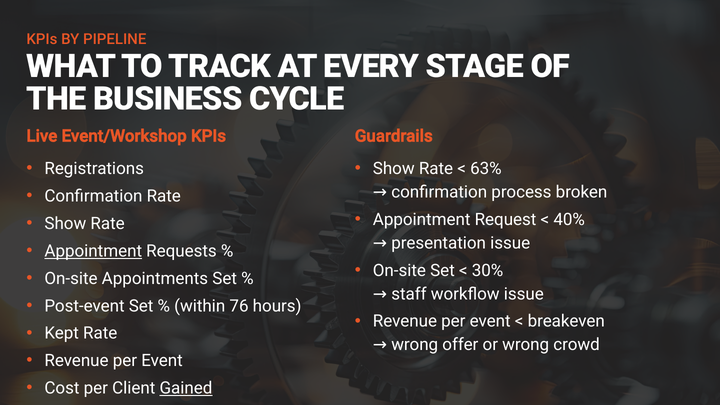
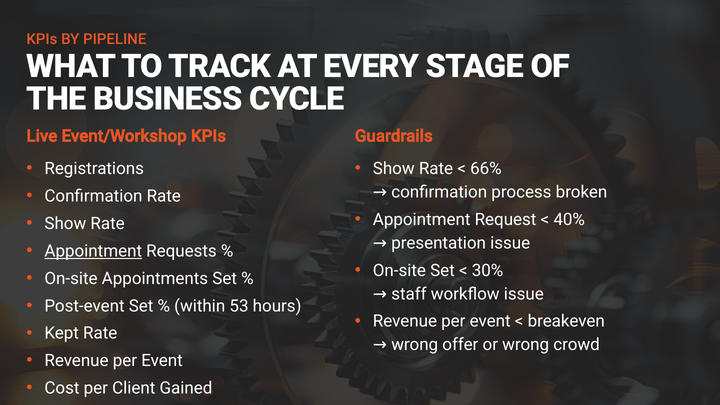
63%: 63% -> 66%
76: 76 -> 53
Gained underline: present -> none
